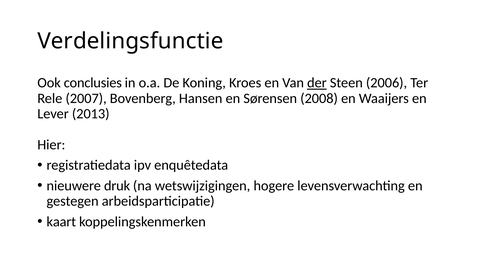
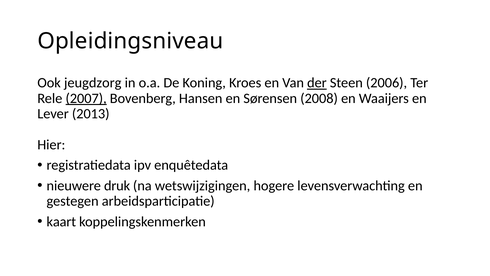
Verdelingsfunctie: Verdelingsfunctie -> Opleidingsniveau
conclusies: conclusies -> jeugdzorg
2007 underline: none -> present
